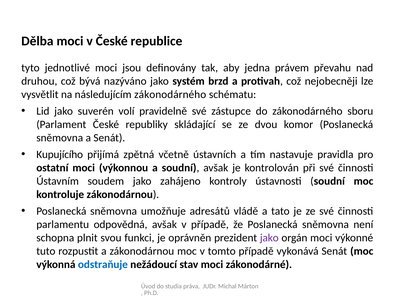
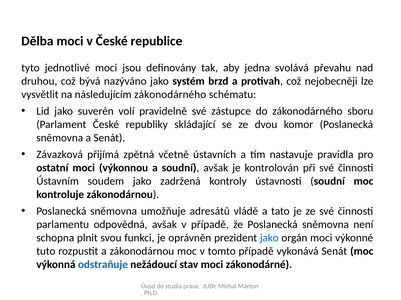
právem: právem -> svolává
Kupujícího: Kupujícího -> Závazková
zahájeno: zahájeno -> zadržená
jako at (269, 238) colour: purple -> blue
